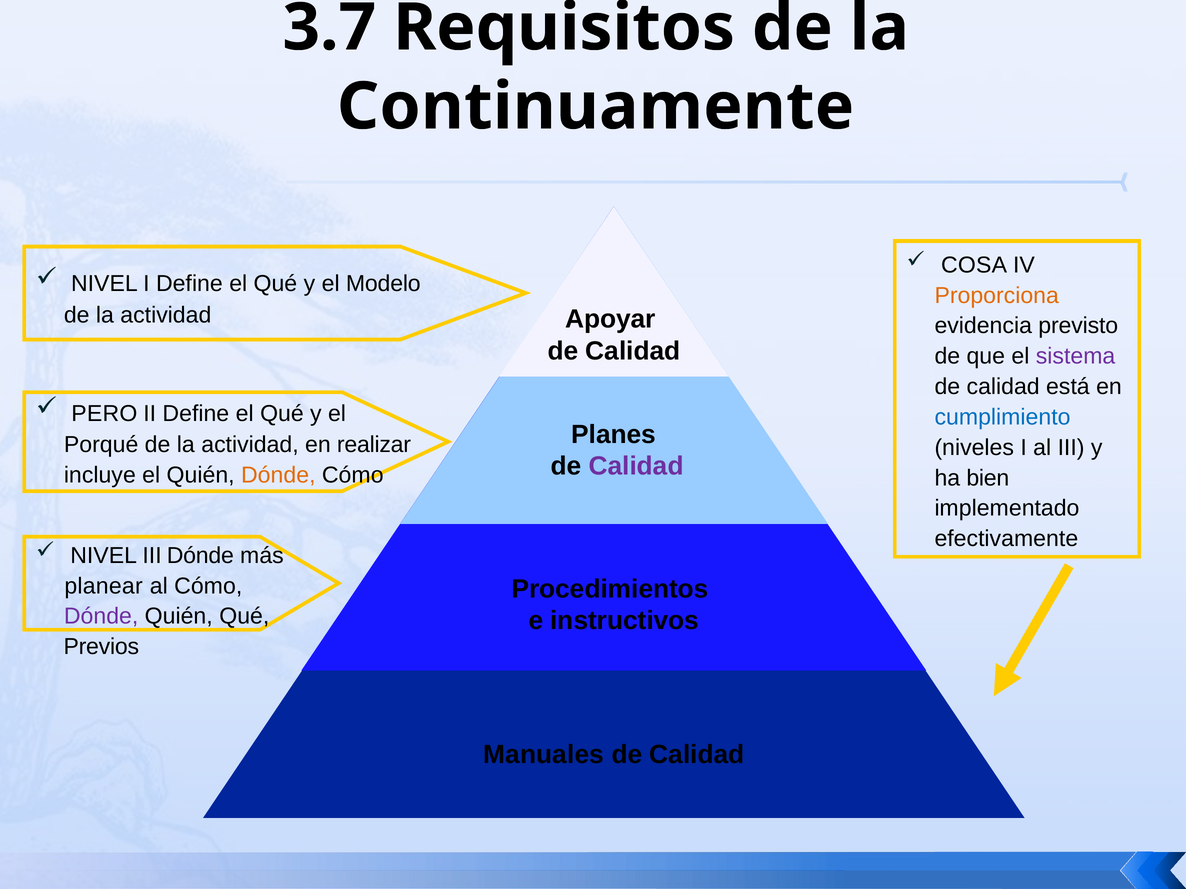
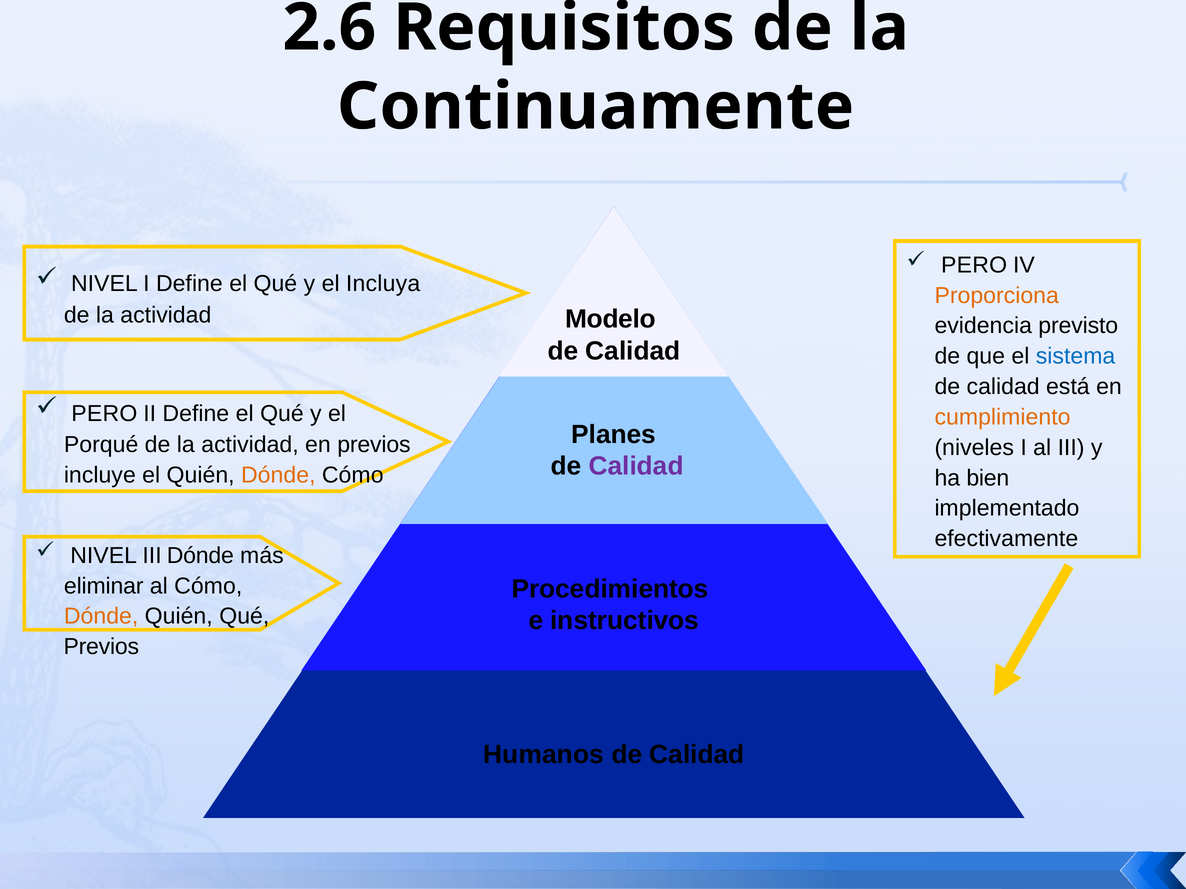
3.7: 3.7 -> 2.6
COSA at (974, 265): COSA -> PERO
Modelo: Modelo -> Incluya
Apoyar: Apoyar -> Modelo
sistema colour: purple -> blue
cumplimiento colour: blue -> orange
en realizar: realizar -> previos
planear: planear -> eliminar
Dónde at (101, 617) colour: purple -> orange
Manuales: Manuales -> Humanos
